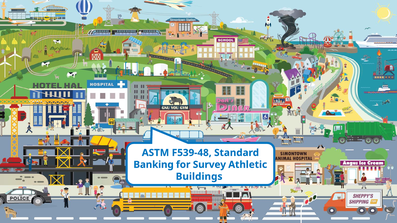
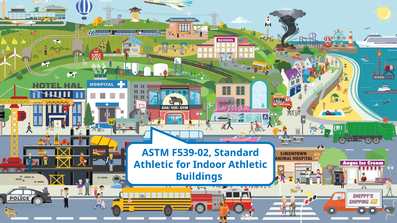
F539-48: F539-48 -> F539-02
Banking at (154, 165): Banking -> Athletic
Survey: Survey -> Indoor
